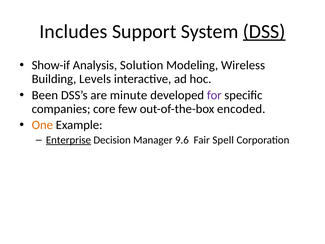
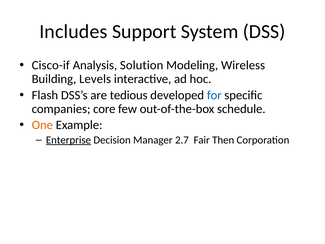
DSS underline: present -> none
Show-if: Show-if -> Cisco-if
Been: Been -> Flash
minute: minute -> tedious
for colour: purple -> blue
encoded: encoded -> schedule
9.6: 9.6 -> 2.7
Spell: Spell -> Then
